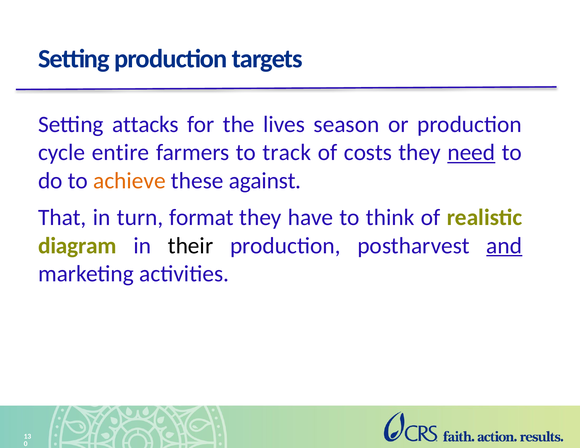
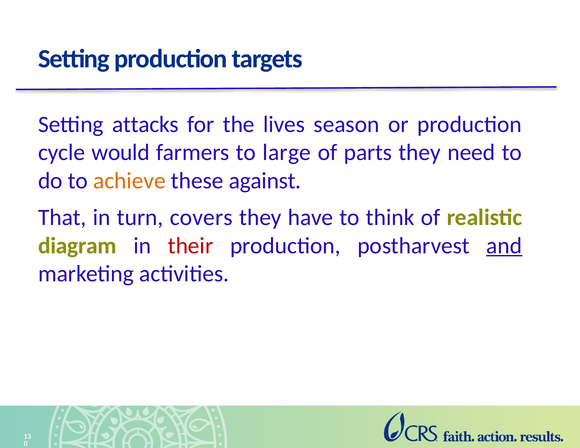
entire: entire -> would
track: track -> large
costs: costs -> parts
need underline: present -> none
format: format -> covers
their colour: black -> red
